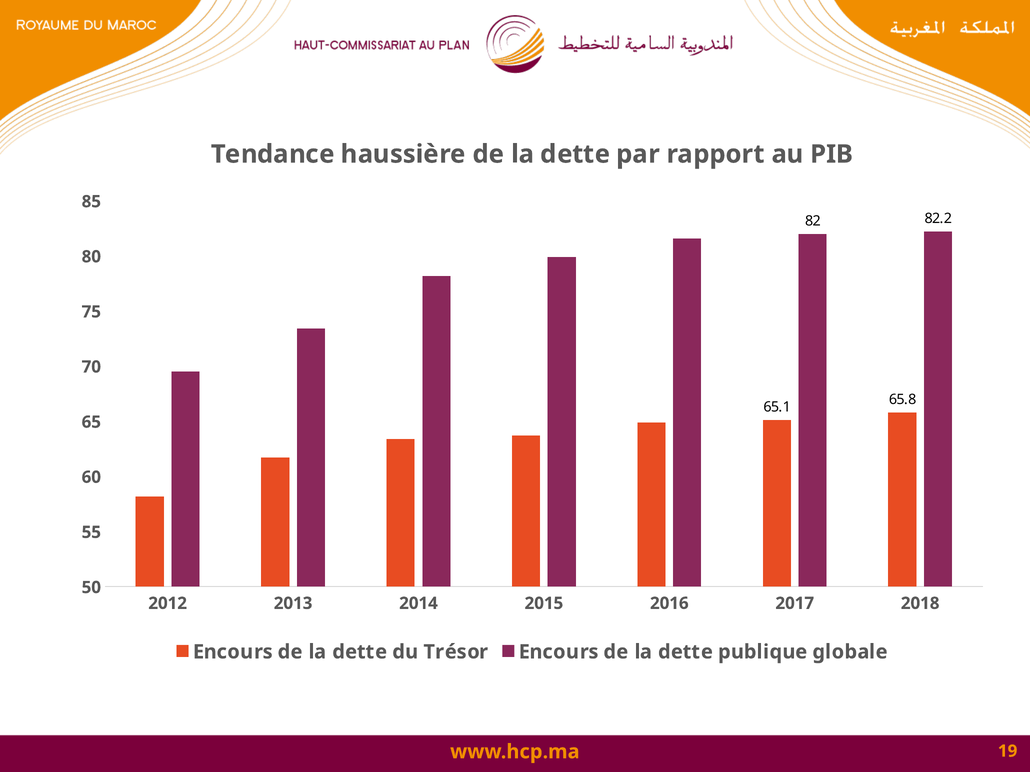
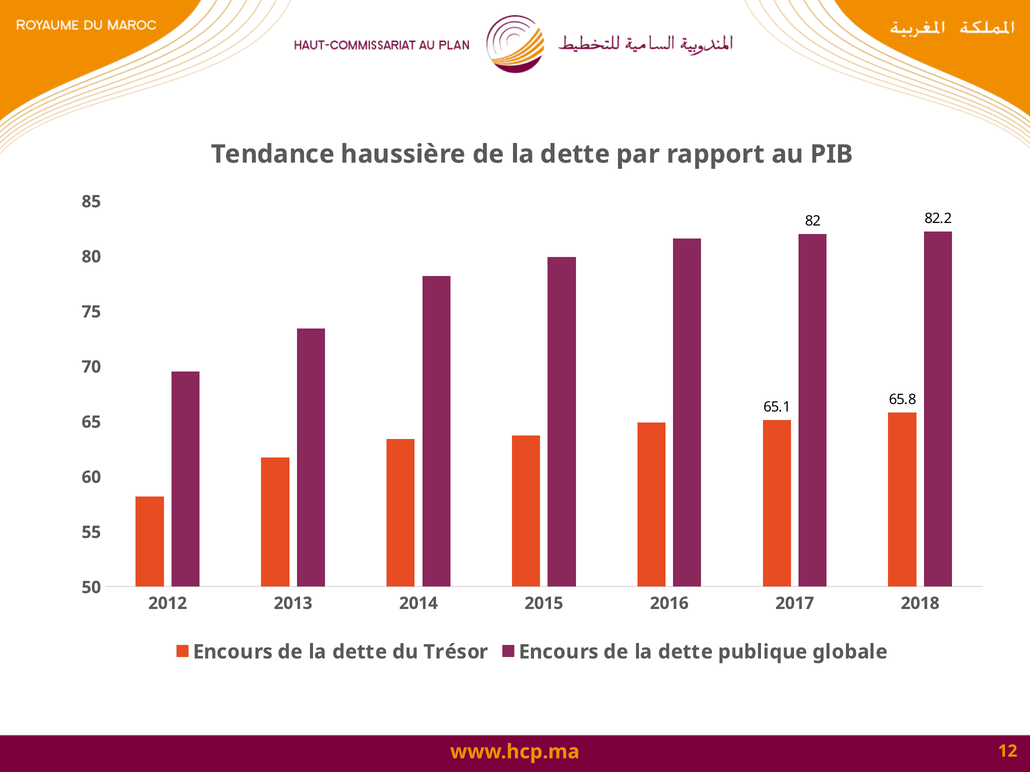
19: 19 -> 12
